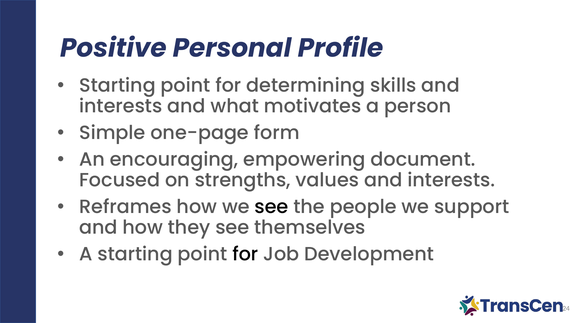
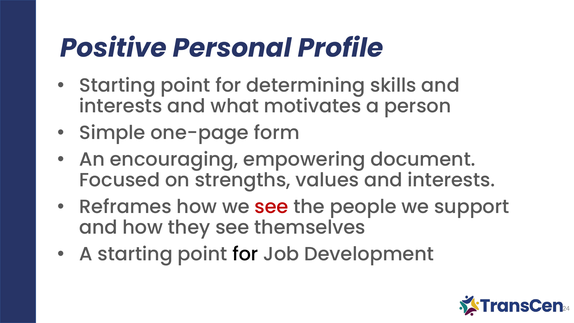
see at (271, 207) colour: black -> red
